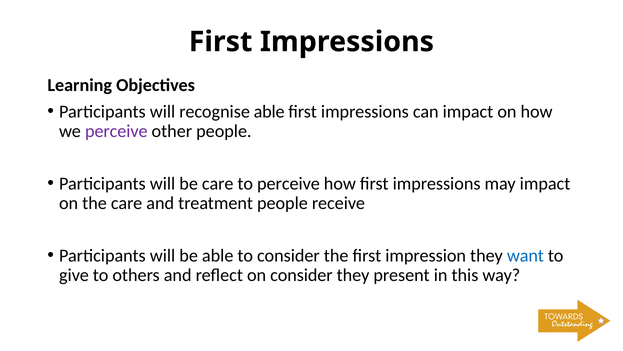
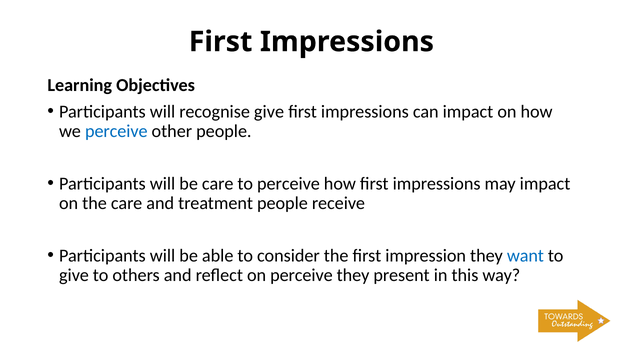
recognise able: able -> give
perceive at (116, 131) colour: purple -> blue
on consider: consider -> perceive
